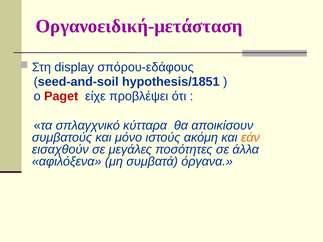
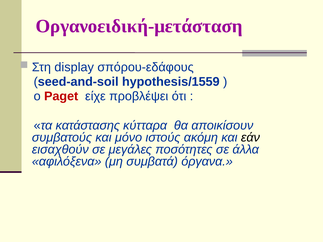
hypothesis/1851: hypothesis/1851 -> hypothesis/1559
σπλαγχνικό: σπλαγχνικό -> κατάστασης
εάν colour: orange -> black
